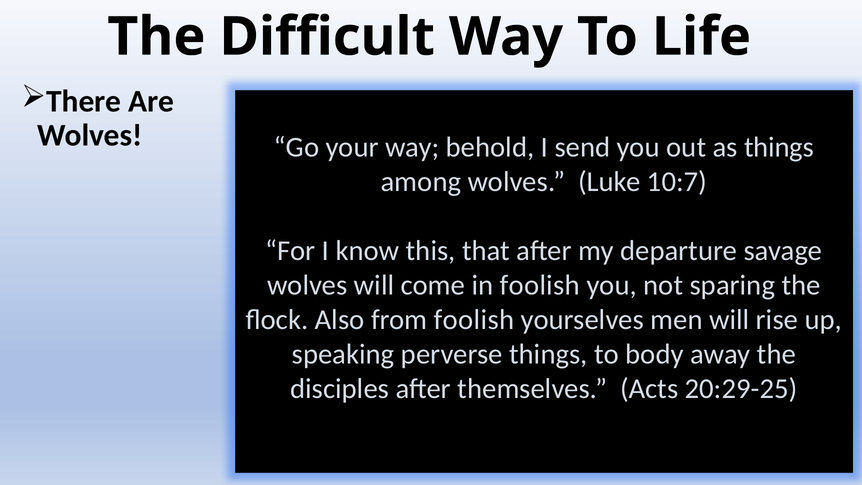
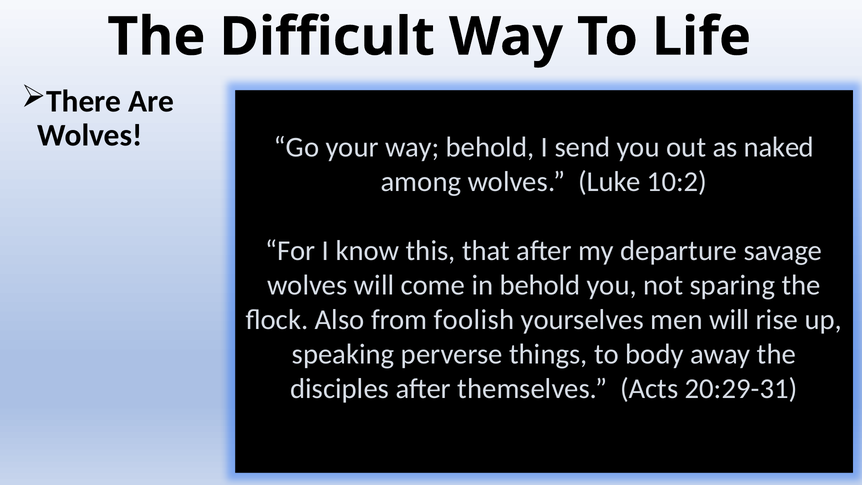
as things: things -> naked
10:7: 10:7 -> 10:2
in foolish: foolish -> behold
20:29-25: 20:29-25 -> 20:29-31
